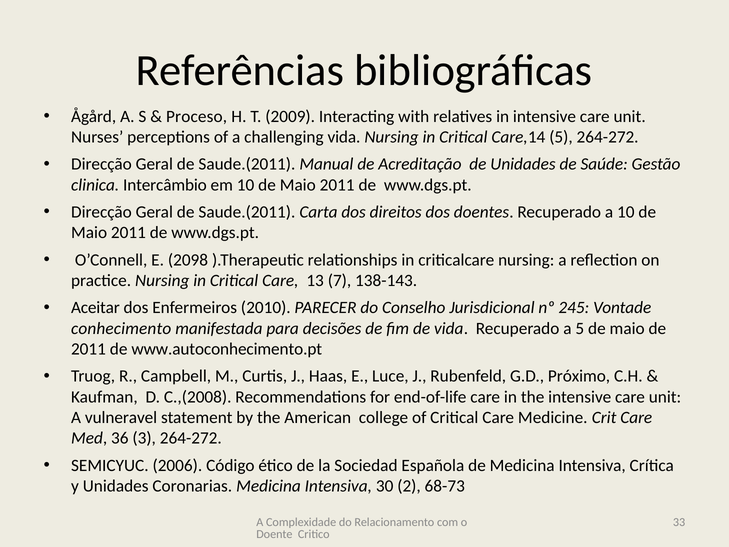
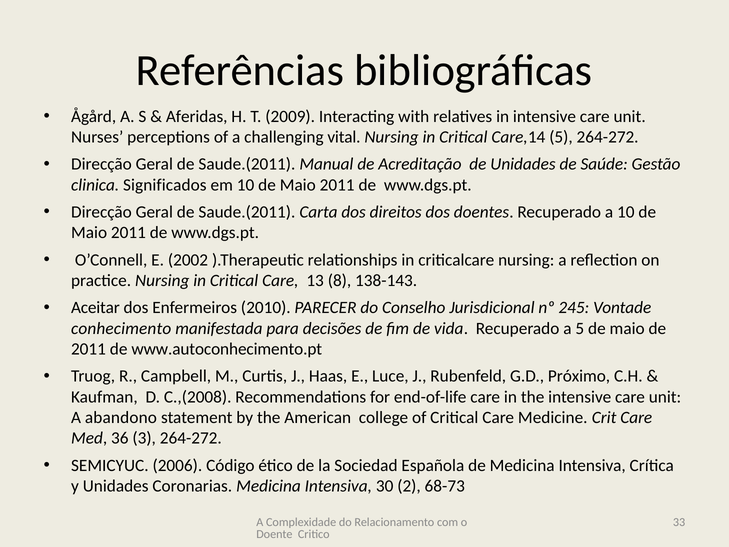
Proceso: Proceso -> Aferidas
challenging vida: vida -> vital
Intercâmbio: Intercâmbio -> Significados
2098: 2098 -> 2002
7: 7 -> 8
vulneravel: vulneravel -> abandono
